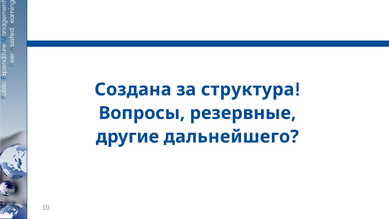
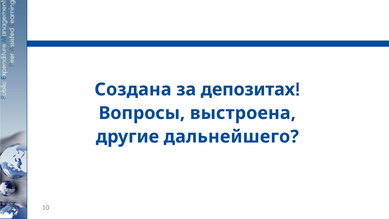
структура: структура -> депозитах
резервные: резервные -> выстроена
